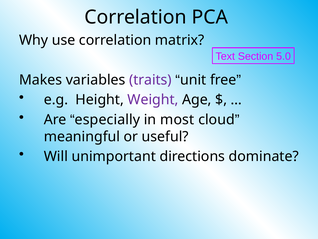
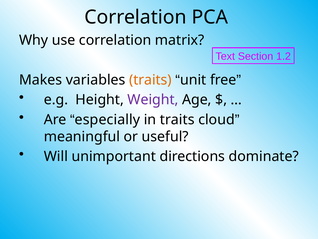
5.0: 5.0 -> 1.2
traits at (150, 80) colour: purple -> orange
in most: most -> traits
